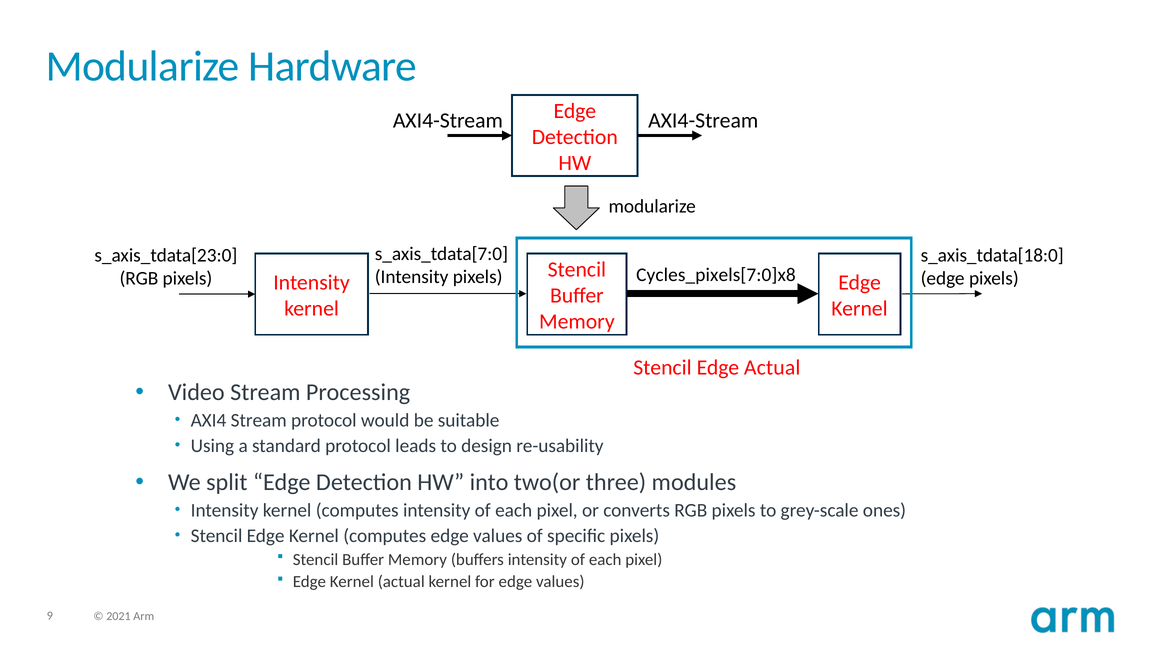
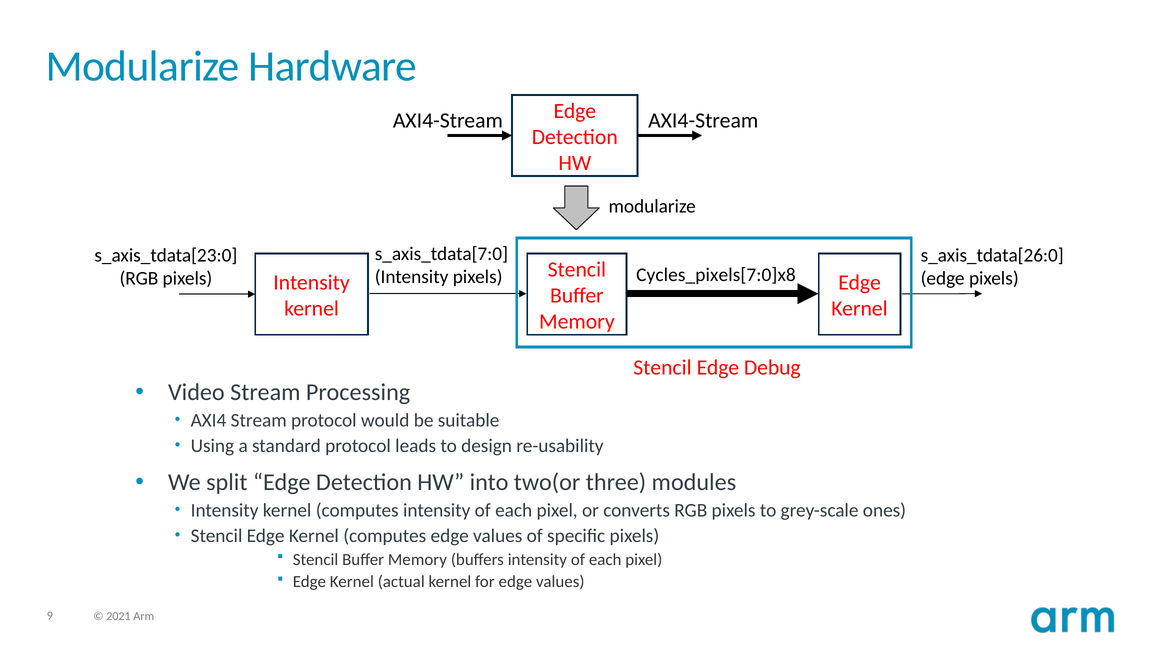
s_axis_tdata[18:0: s_axis_tdata[18:0 -> s_axis_tdata[26:0
Edge Actual: Actual -> Debug
